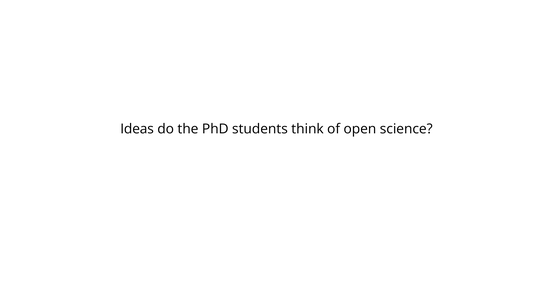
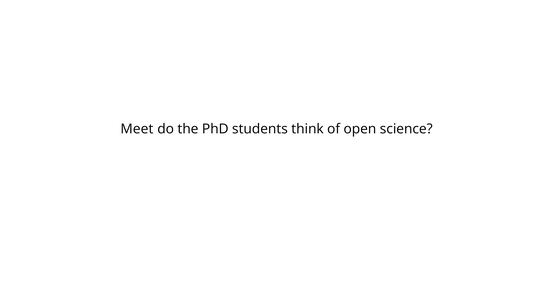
Ideas: Ideas -> Meet
